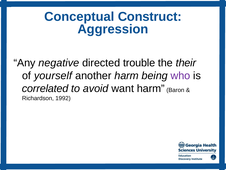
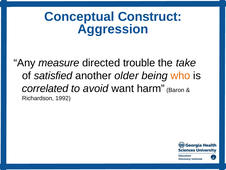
negative: negative -> measure
their: their -> take
yourself: yourself -> satisfied
another harm: harm -> older
who colour: purple -> orange
